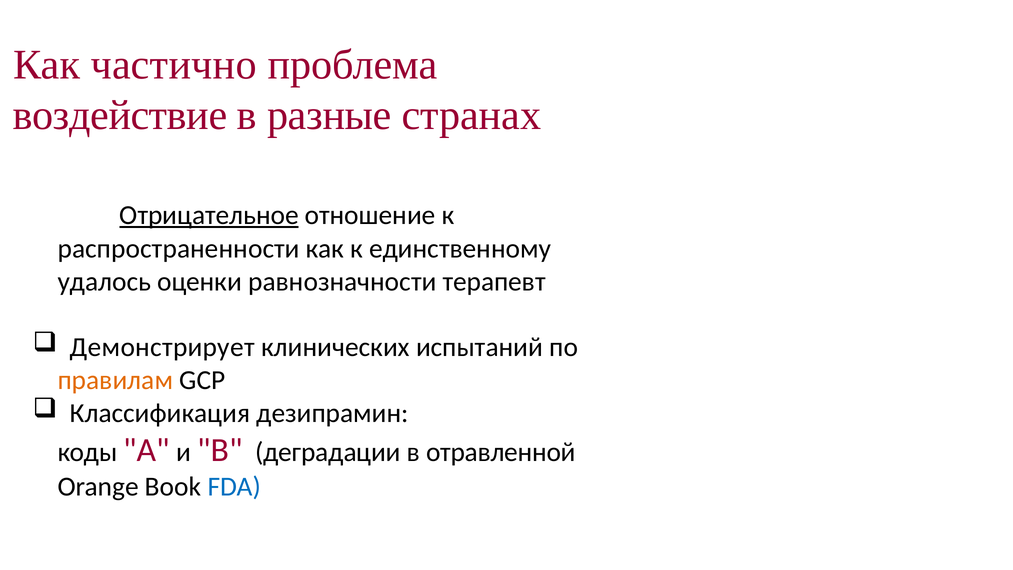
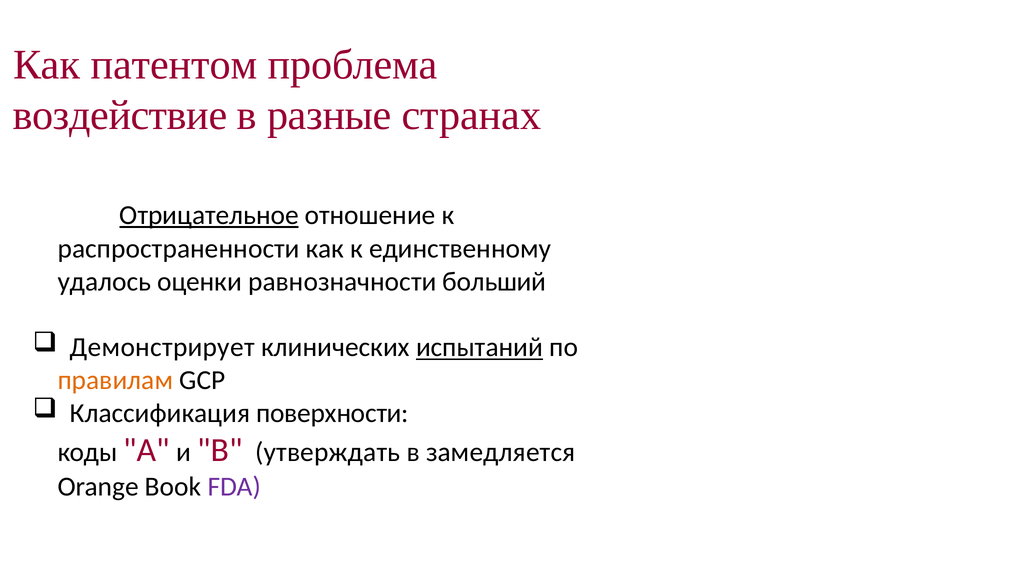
частично: частично -> патентом
терапевт: терапевт -> больший
испытаний underline: none -> present
дезипрамин: дезипрамин -> поверхности
деградации: деградации -> утверждать
отравленной: отравленной -> замедляется
FDA colour: blue -> purple
